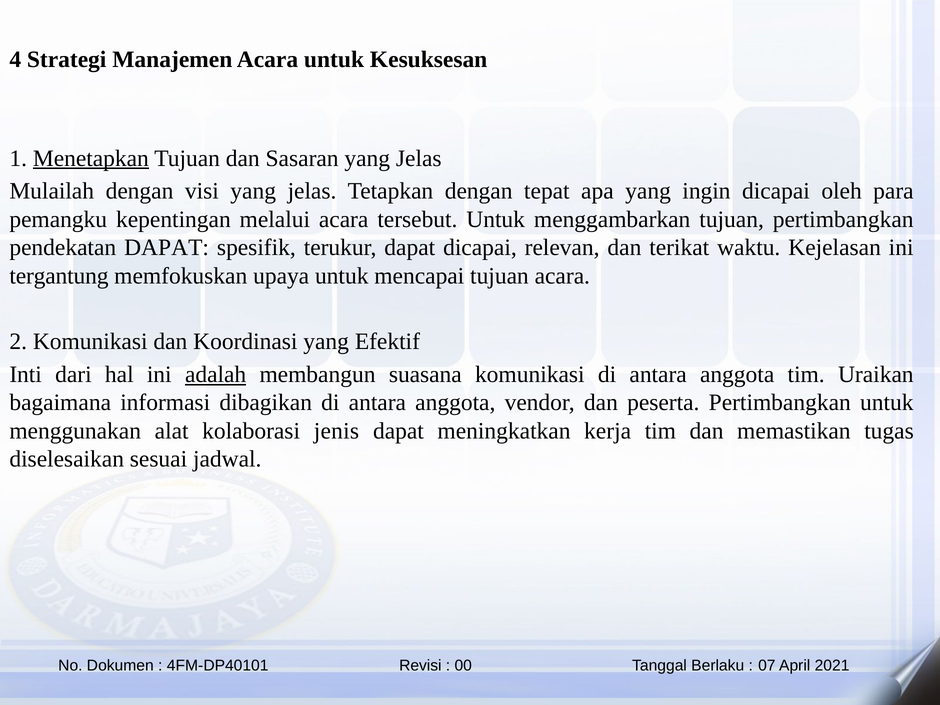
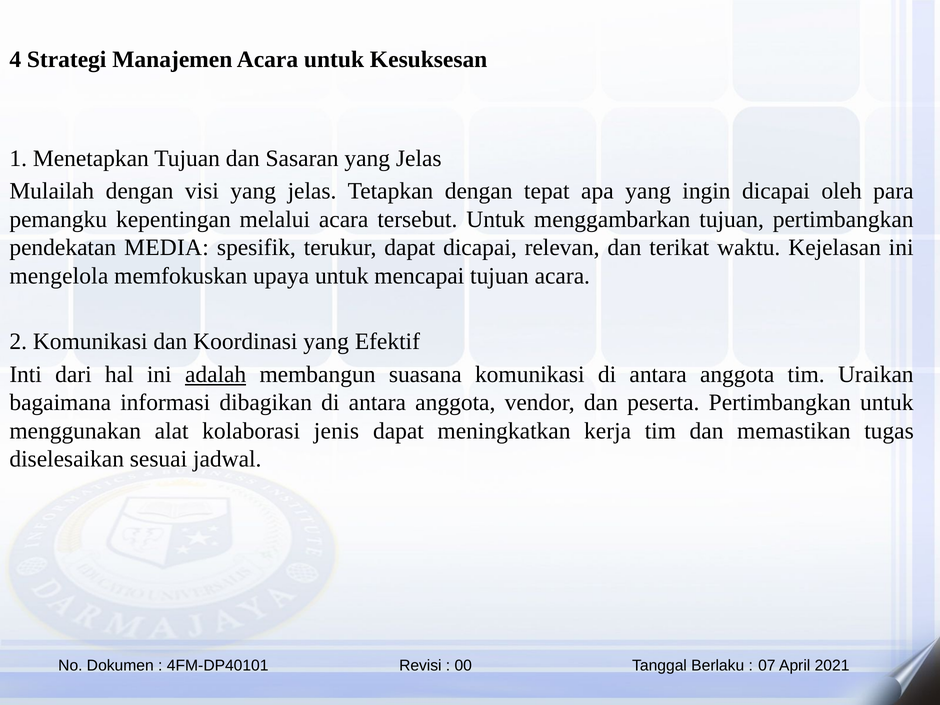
Menetapkan underline: present -> none
pendekatan DAPAT: DAPAT -> MEDIA
tergantung: tergantung -> mengelola
